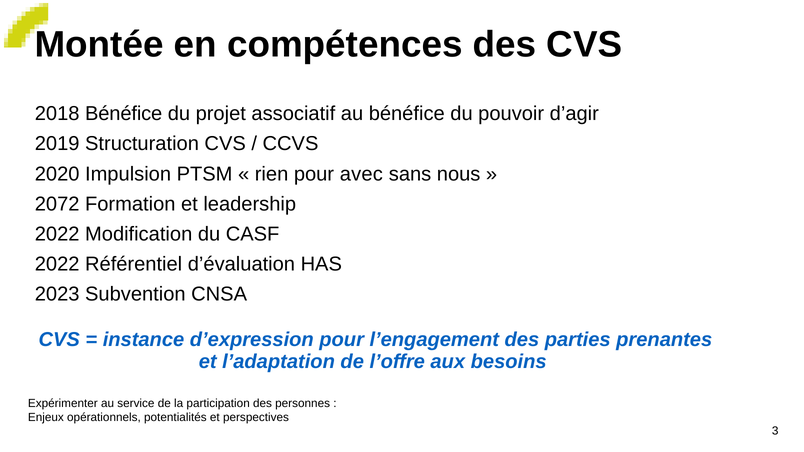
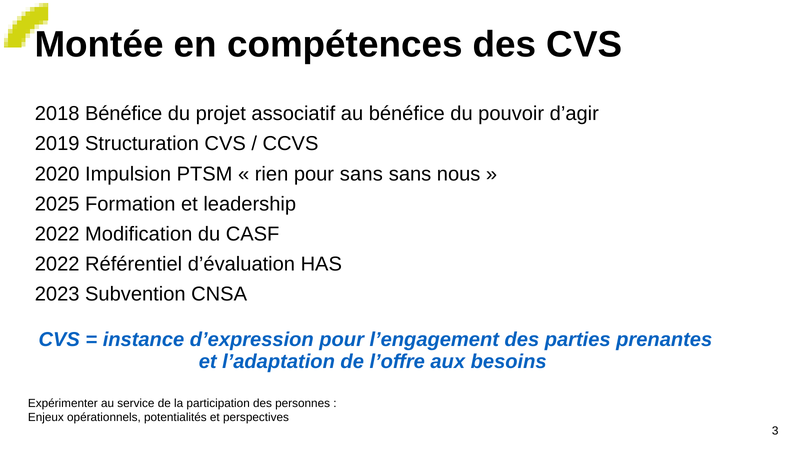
pour avec: avec -> sans
2072: 2072 -> 2025
